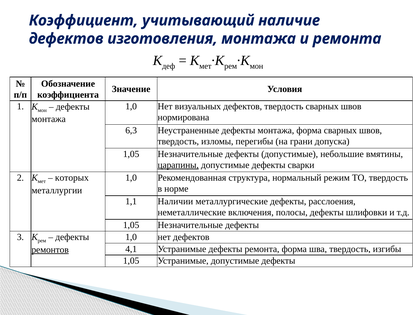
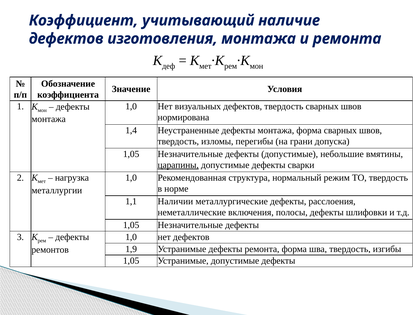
6,3: 6,3 -> 1,4
которых: которых -> нагрузка
4,1: 4,1 -> 1,9
ремонтов underline: present -> none
